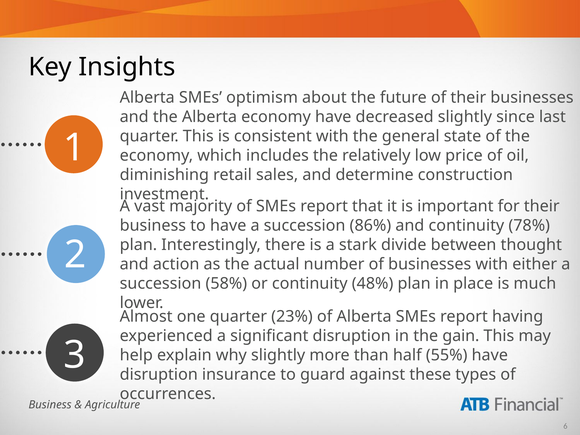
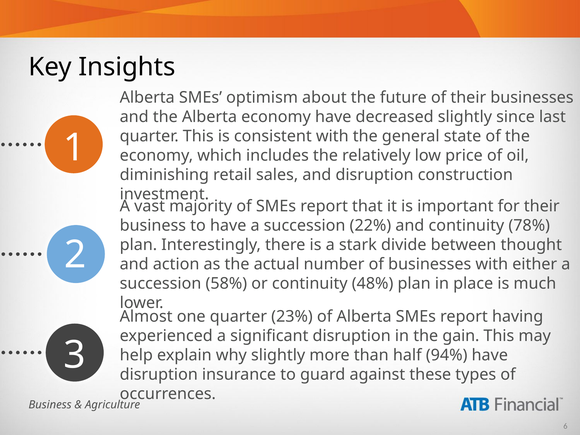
and determine: determine -> disruption
86%: 86% -> 22%
55%: 55% -> 94%
